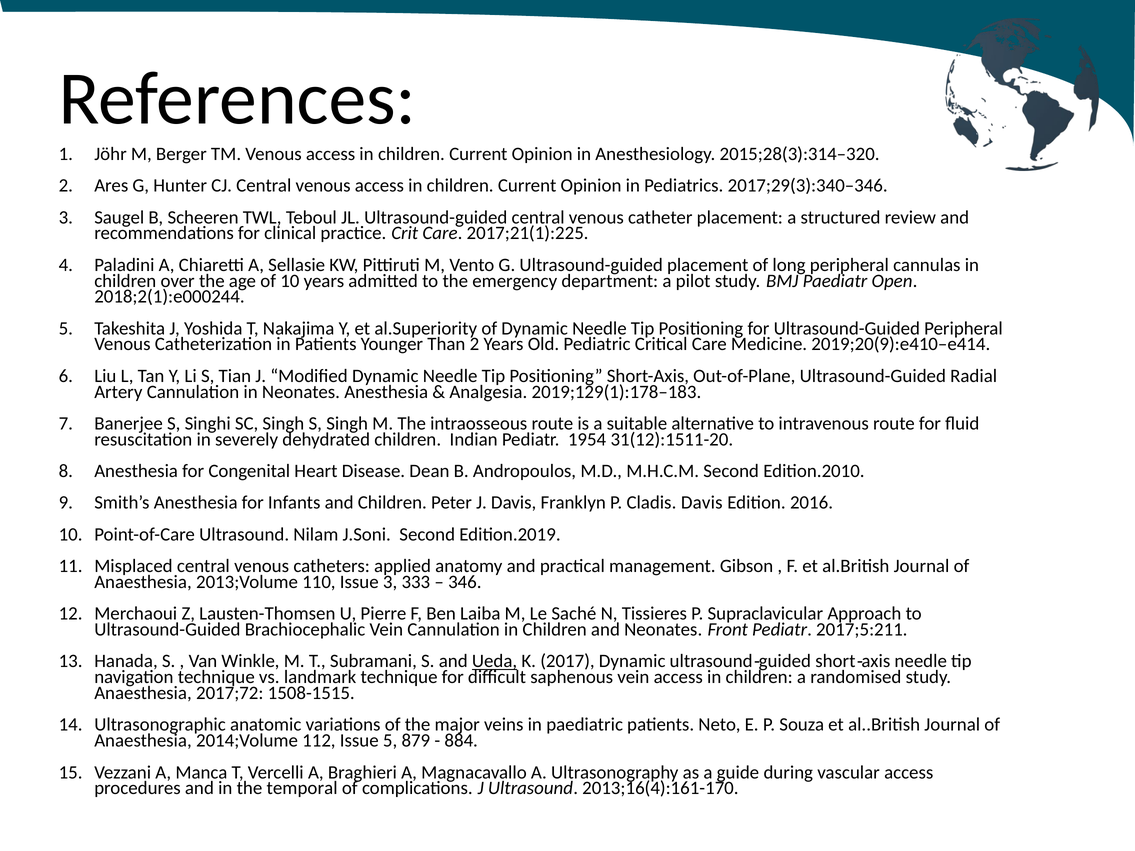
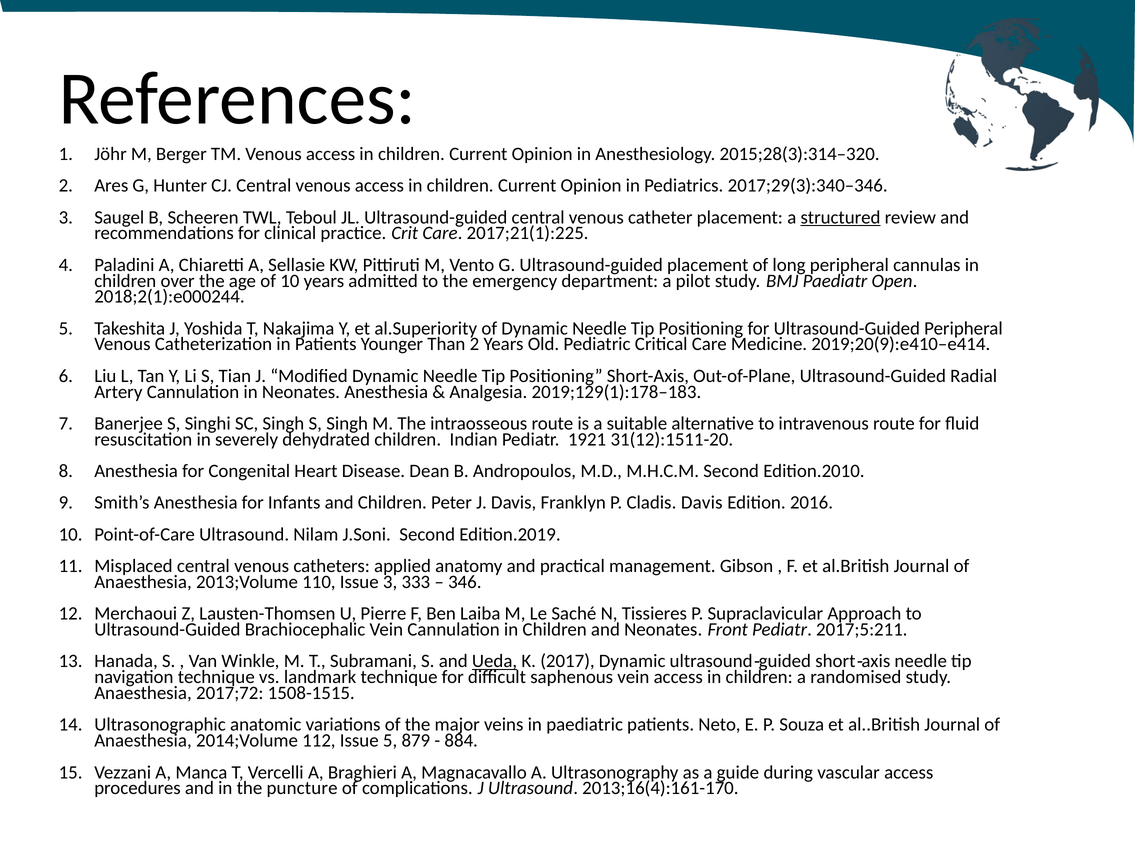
structured underline: none -> present
1954: 1954 -> 1921
temporal: temporal -> puncture
